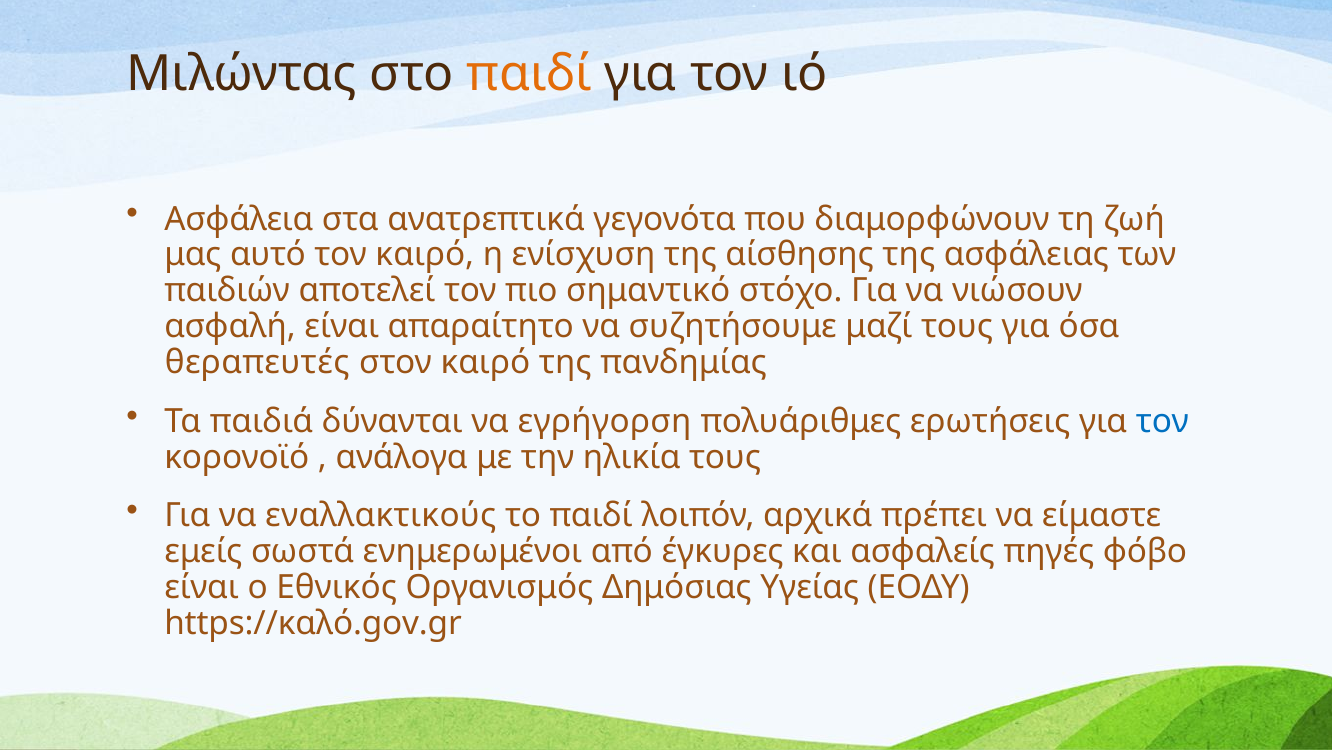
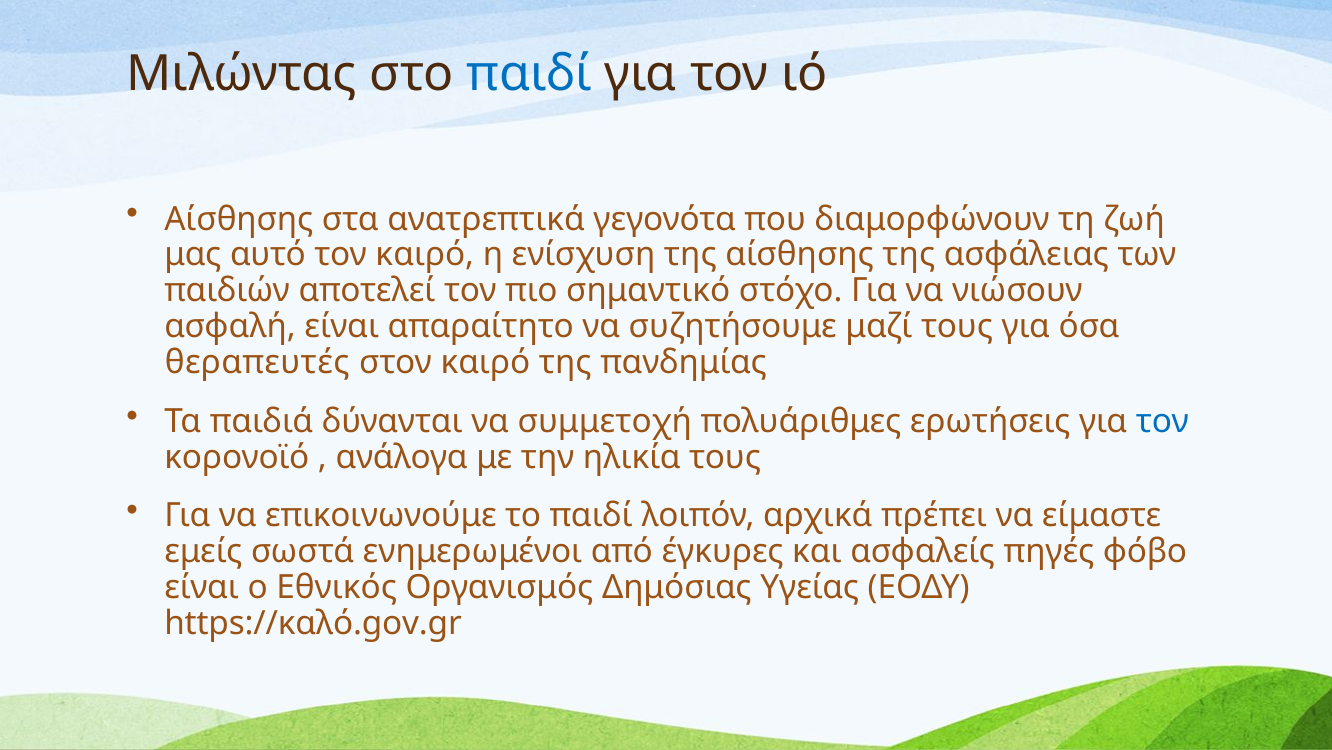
παιδί at (529, 74) colour: orange -> blue
Ασφάλεια at (239, 219): Ασφάλεια -> Αίσθησης
εγρήγορση: εγρήγορση -> συμμετοχή
εναλλακτικούς: εναλλακτικούς -> επικοινωνούμε
